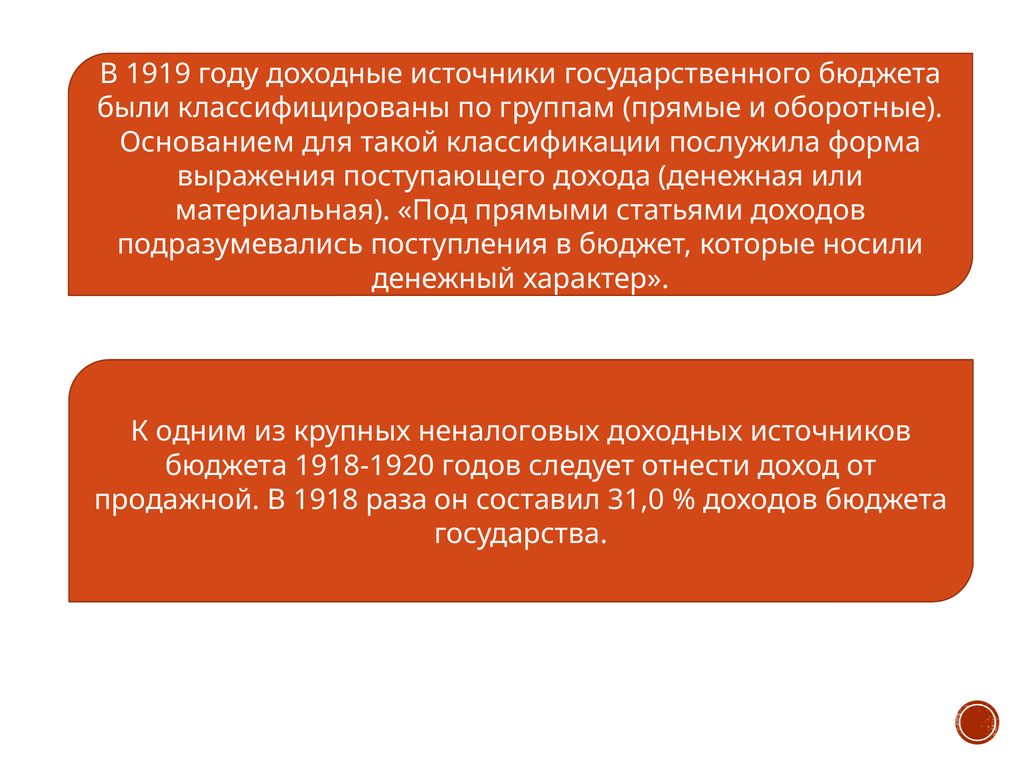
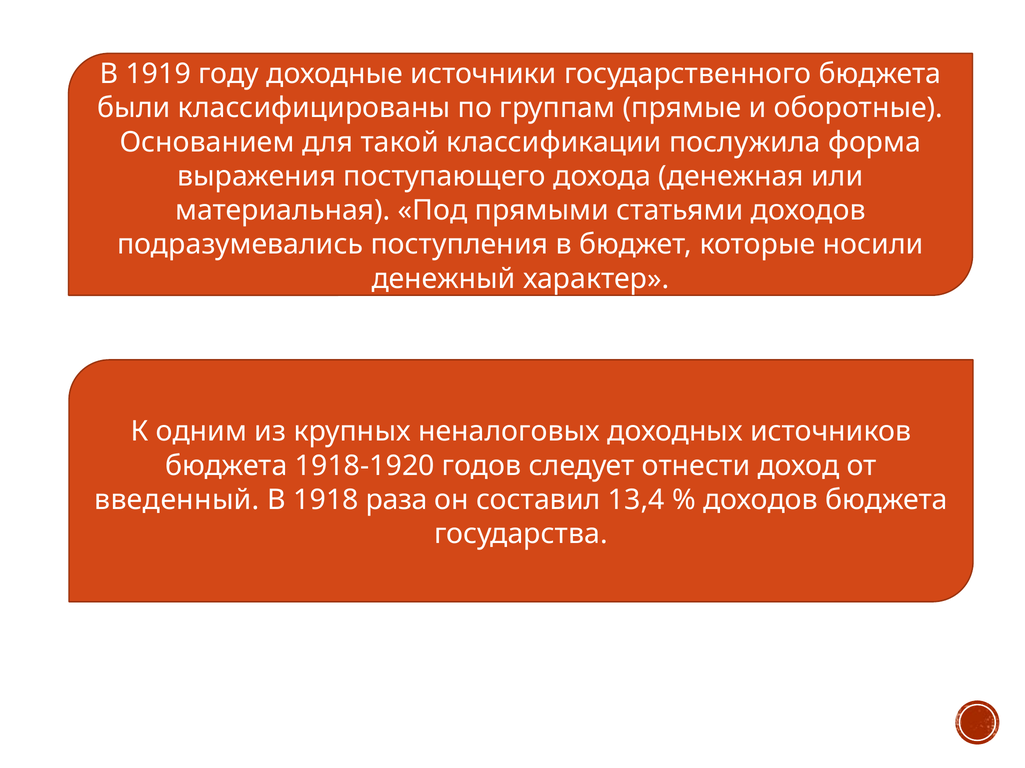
продажной: продажной -> введенный
31,0: 31,0 -> 13,4
